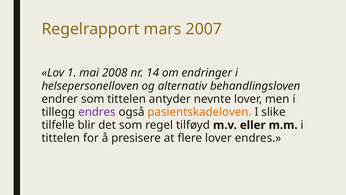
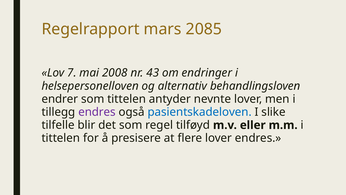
2007: 2007 -> 2085
1: 1 -> 7
14: 14 -> 43
pasientskadeloven colour: orange -> blue
